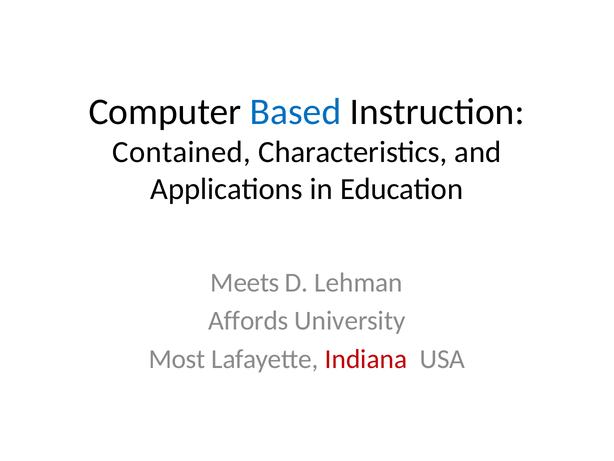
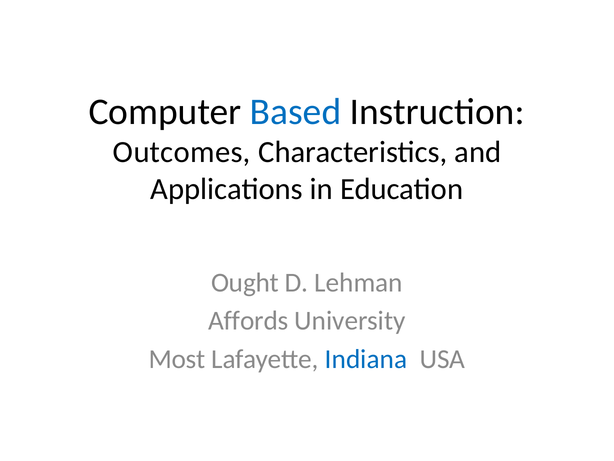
Contained: Contained -> Outcomes
Meets: Meets -> Ought
Indiana colour: red -> blue
